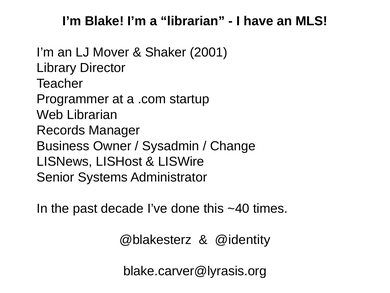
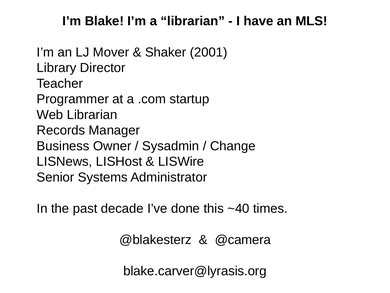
@identity: @identity -> @camera
